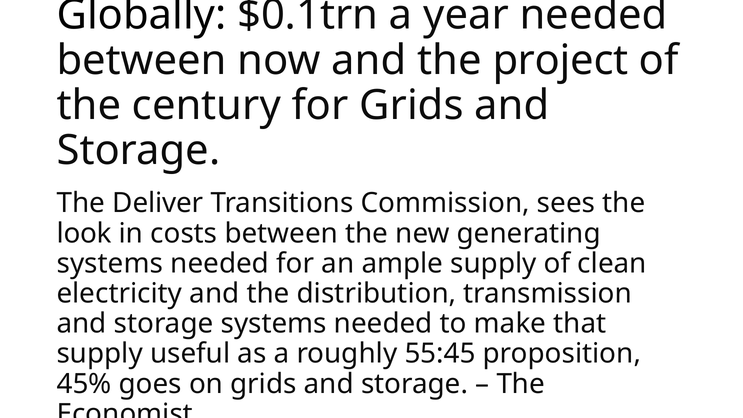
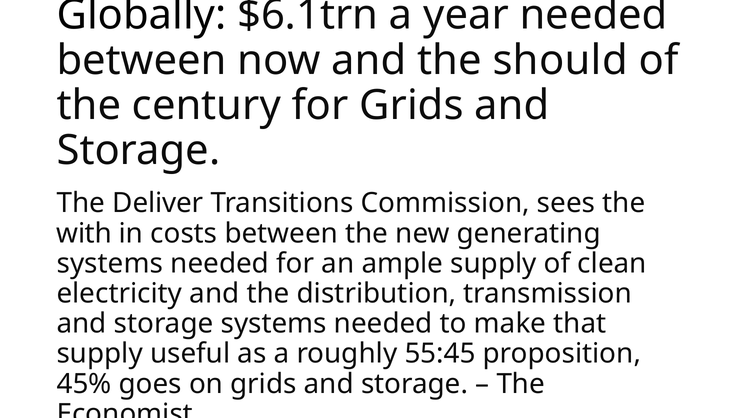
$0.1trn: $0.1trn -> $6.1trn
project: project -> should
look: look -> with
